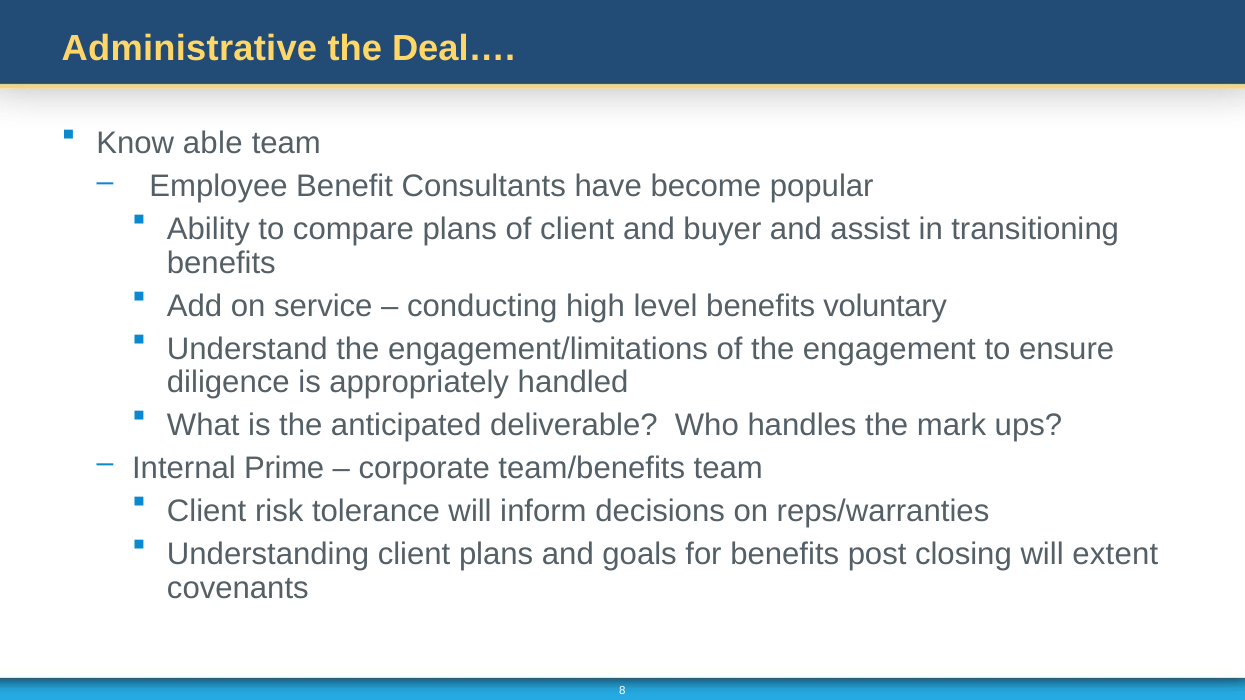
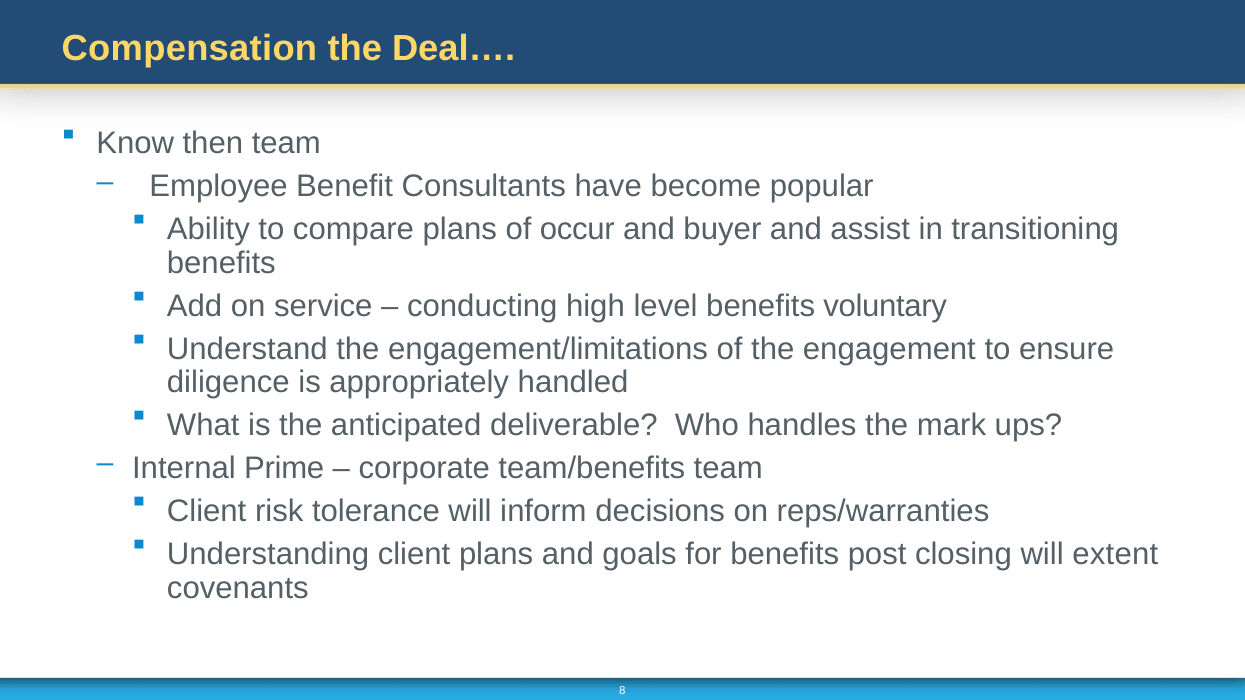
Administrative: Administrative -> Compensation
able: able -> then
of client: client -> occur
